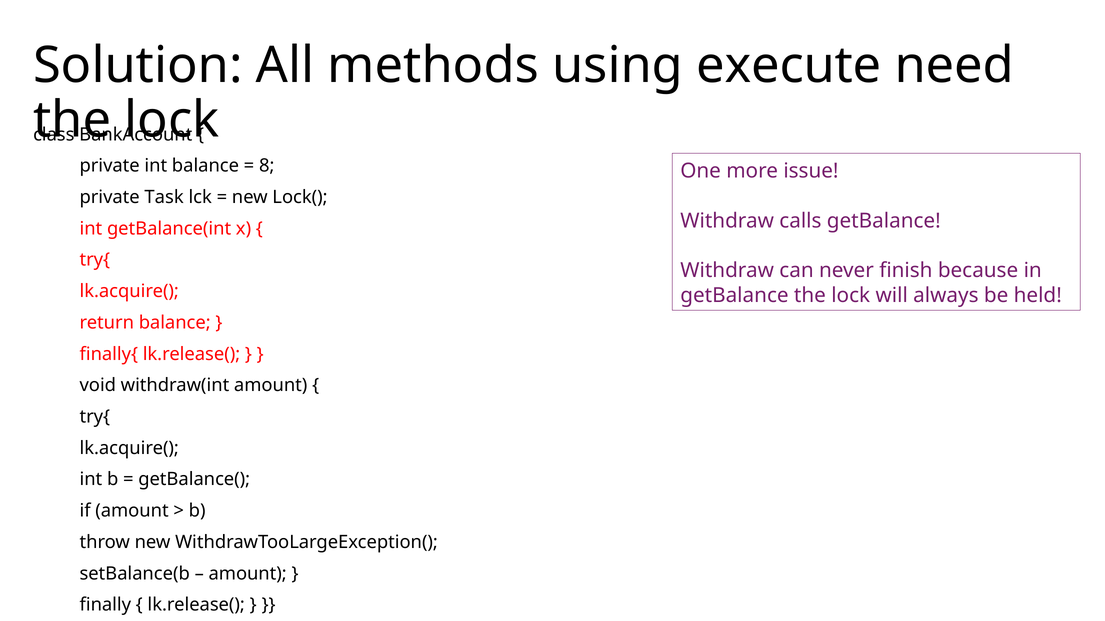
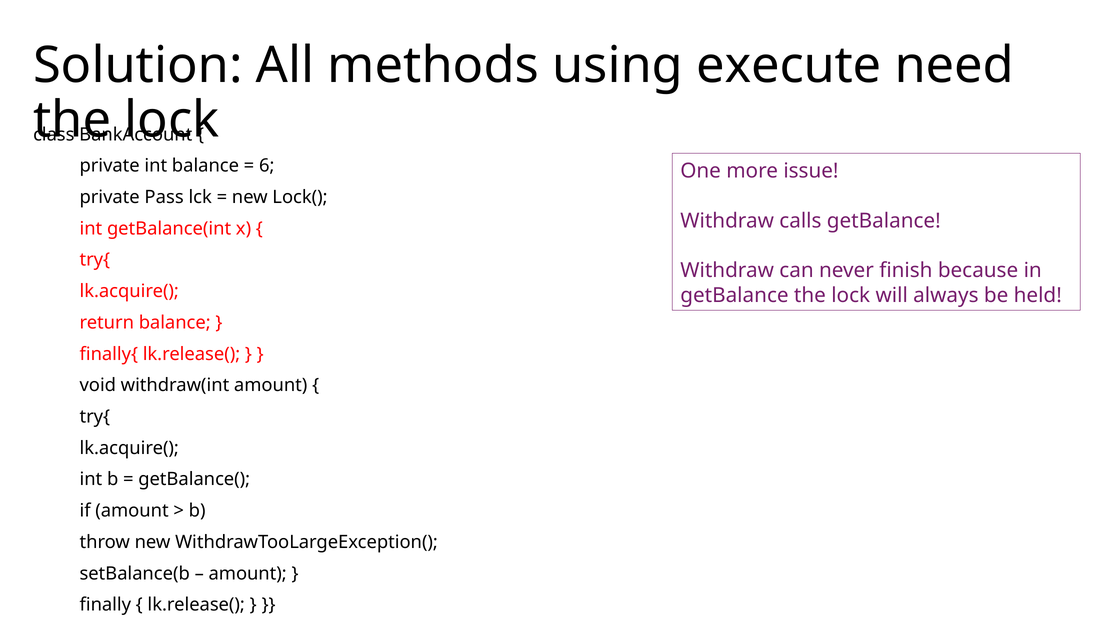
8: 8 -> 6
Task: Task -> Pass
